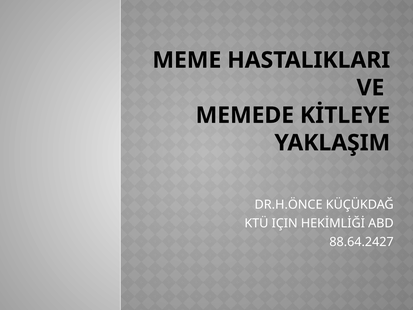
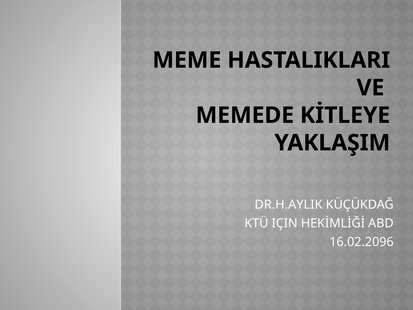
DR.H.ÖNCE: DR.H.ÖNCE -> DR.H.AYLIK
88.64.2427: 88.64.2427 -> 16.02.2096
